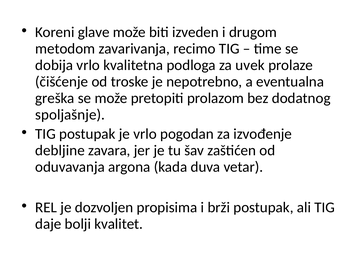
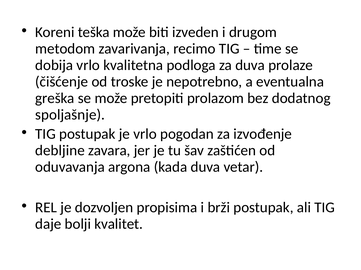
glave: glave -> teška
za uvek: uvek -> duva
